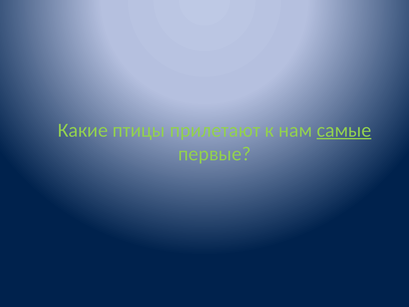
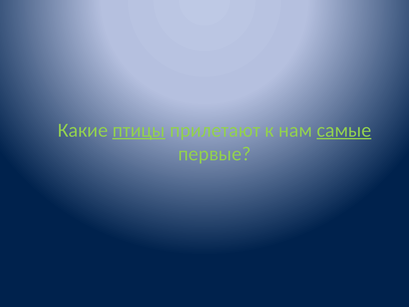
птицы underline: none -> present
